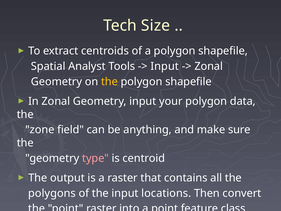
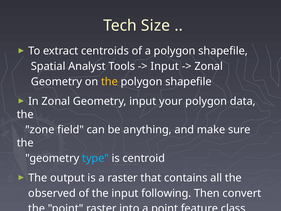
type colour: pink -> light blue
polygons: polygons -> observed
locations: locations -> following
